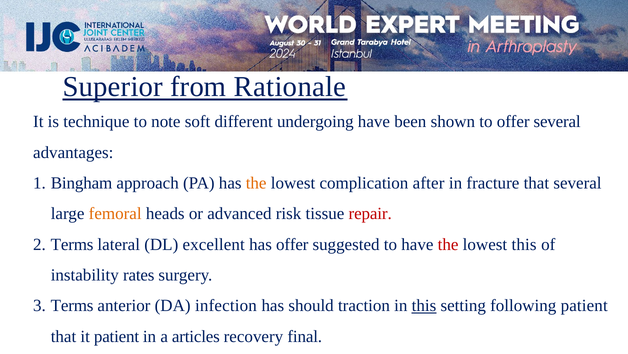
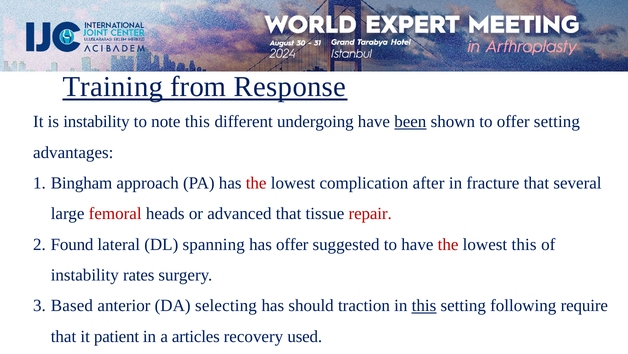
Superior: Superior -> Training
Rationale: Rationale -> Response
is technique: technique -> instability
note soft: soft -> this
been underline: none -> present
offer several: several -> setting
the at (256, 183) colour: orange -> red
femoral colour: orange -> red
advanced risk: risk -> that
Terms at (72, 244): Terms -> Found
excellent: excellent -> spanning
Terms at (72, 305): Terms -> Based
infection: infection -> selecting
following patient: patient -> require
final: final -> used
